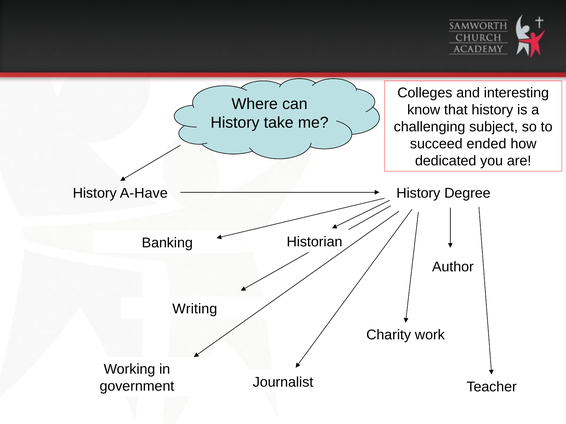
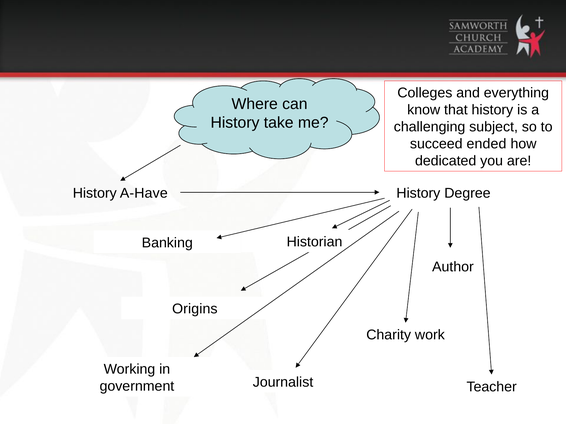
interesting: interesting -> everything
Writing: Writing -> Origins
